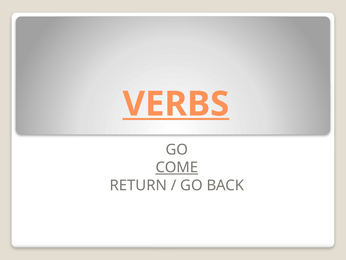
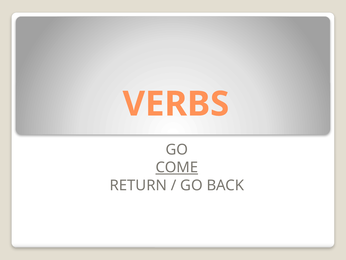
VERBS underline: present -> none
